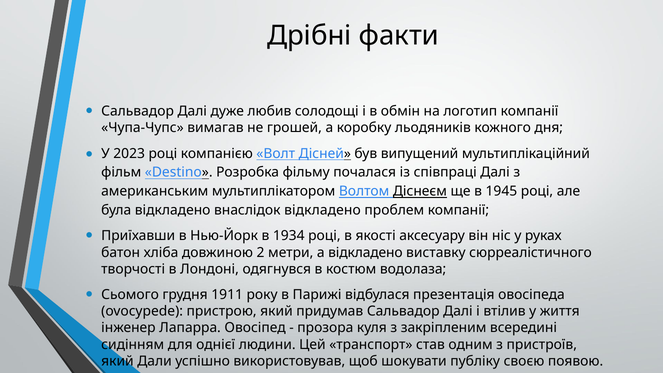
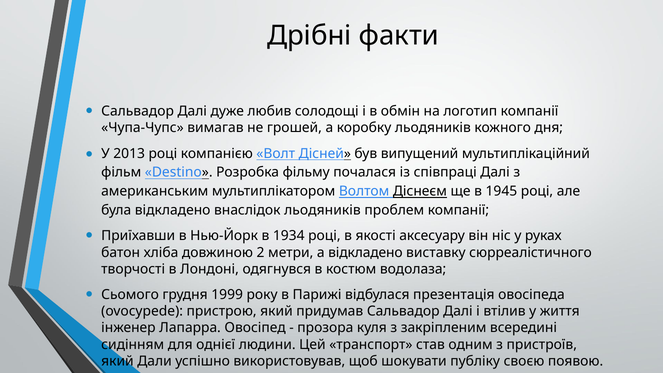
2023: 2023 -> 2013
внаслідок відкладено: відкладено -> льодяників
1911: 1911 -> 1999
